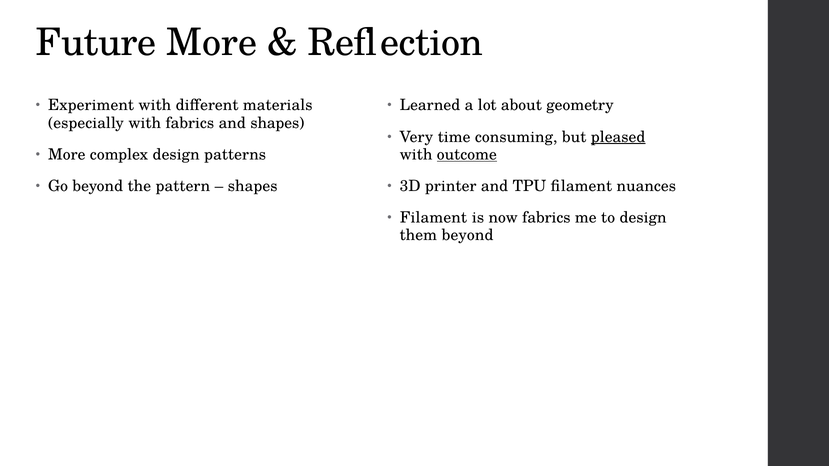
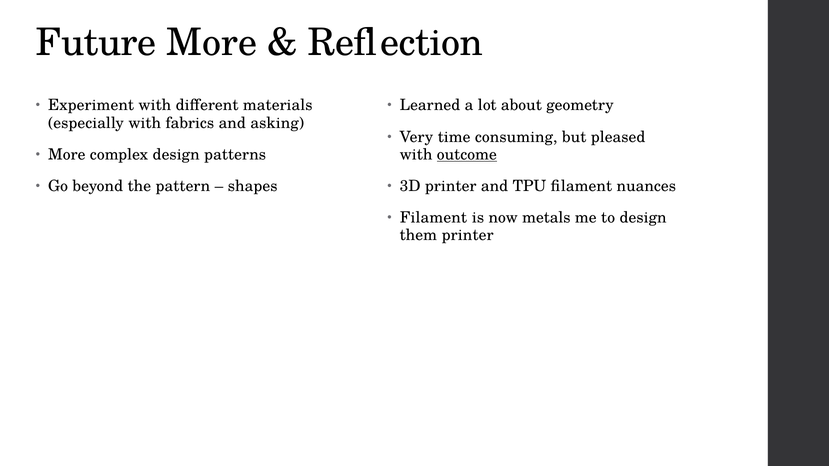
and shapes: shapes -> asking
pleased underline: present -> none
now fabrics: fabrics -> metals
them beyond: beyond -> printer
